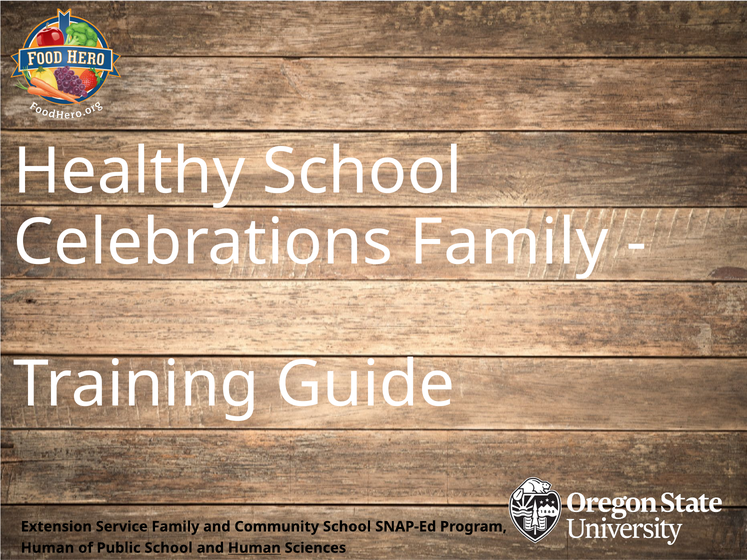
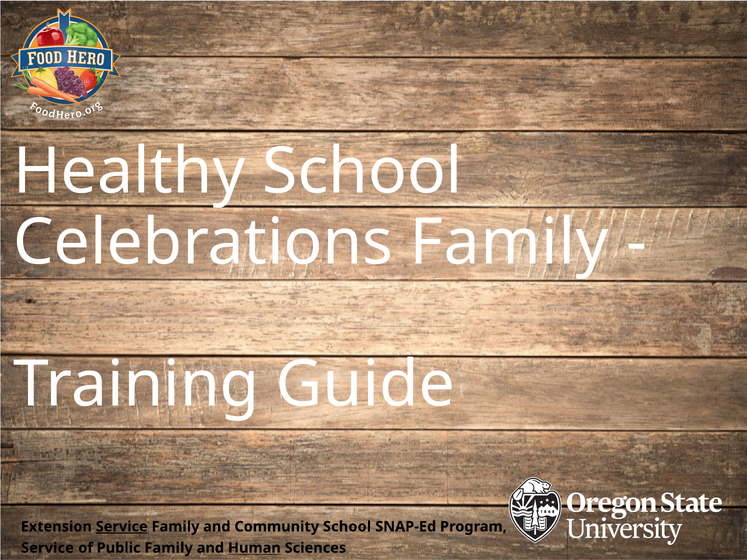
Service at (122, 527) underline: none -> present
Human at (47, 548): Human -> Service
Public School: School -> Family
